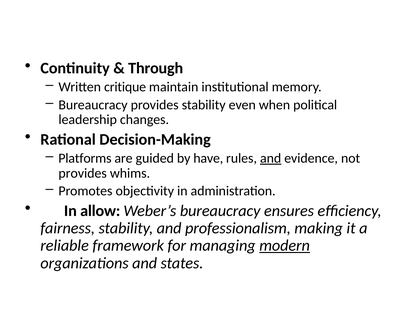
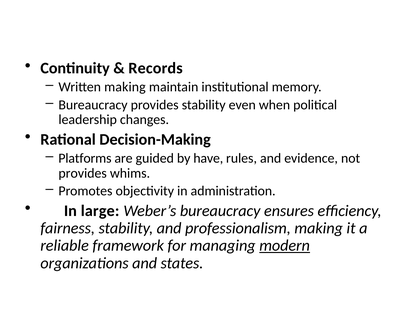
Through: Through -> Records
Written critique: critique -> making
and at (271, 158) underline: present -> none
allow: allow -> large
